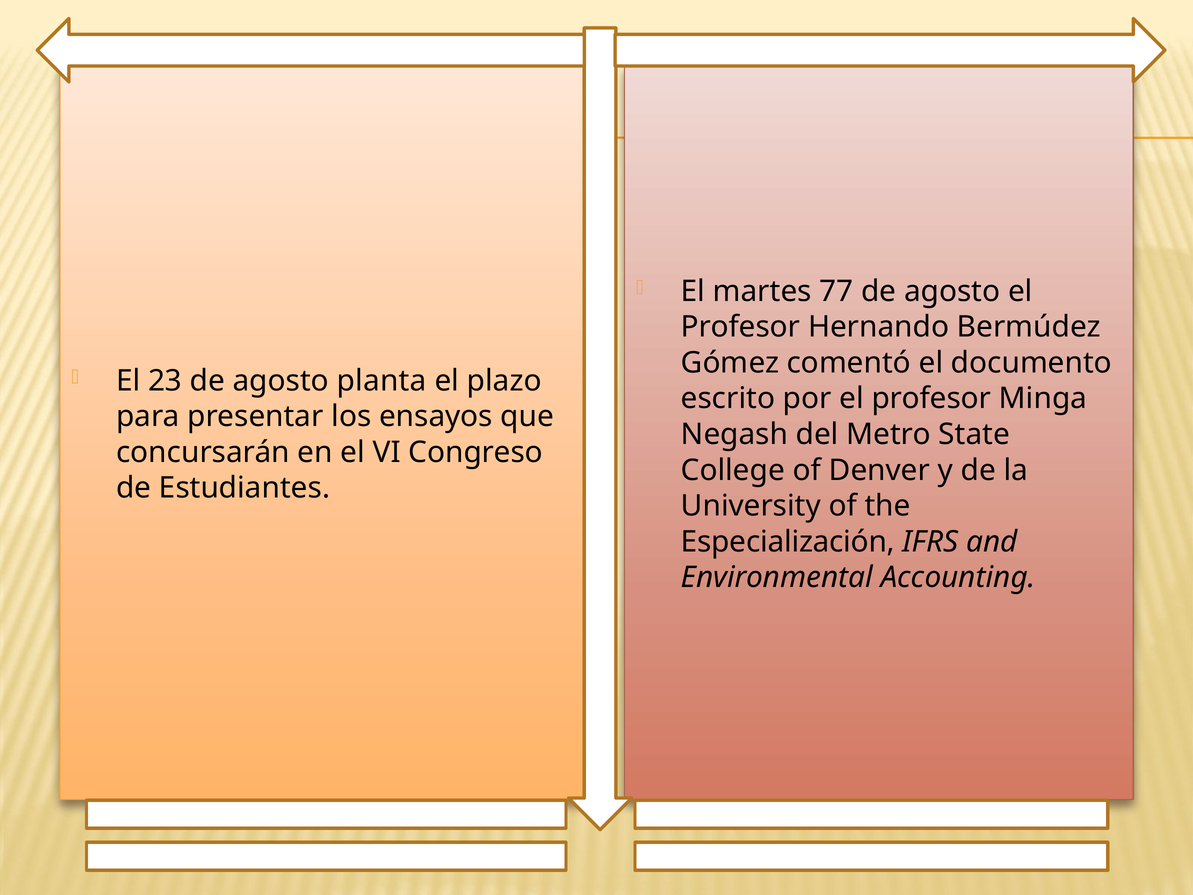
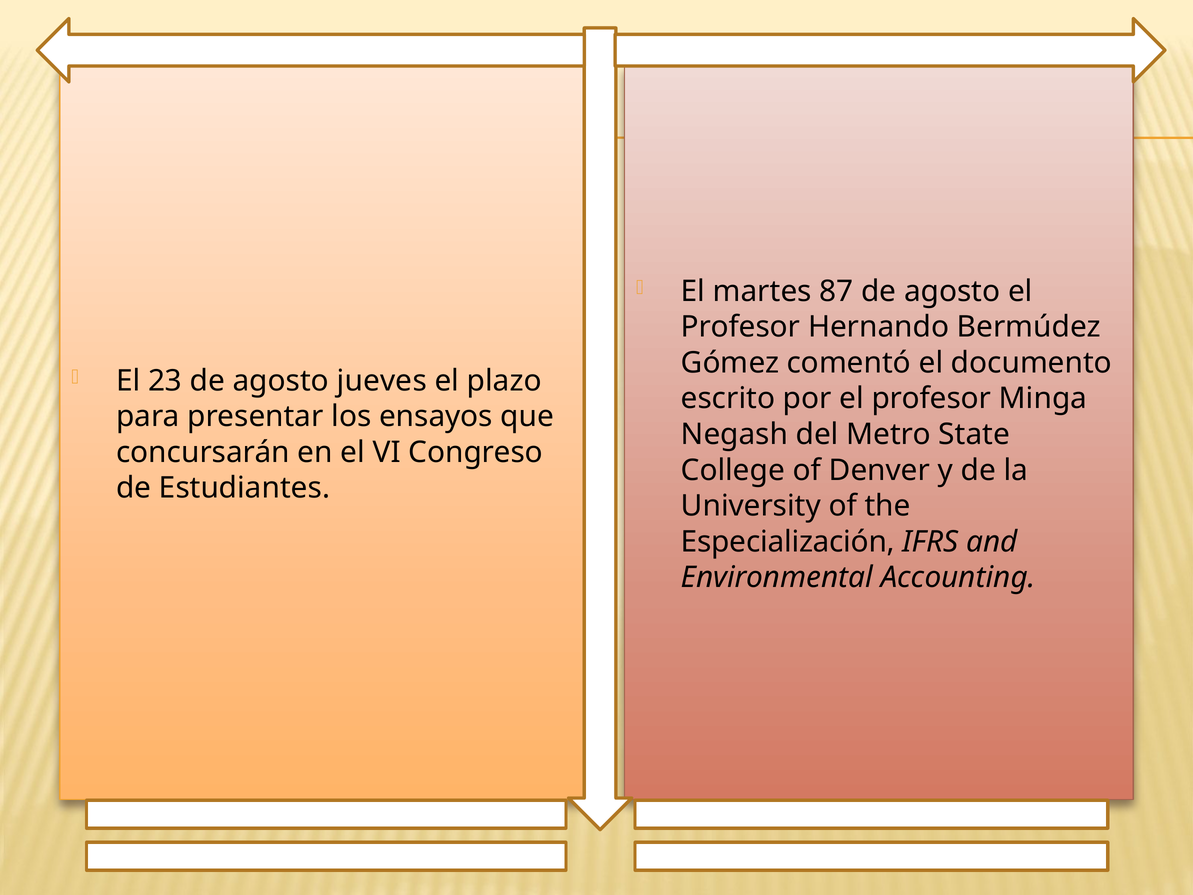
77: 77 -> 87
planta: planta -> jueves
